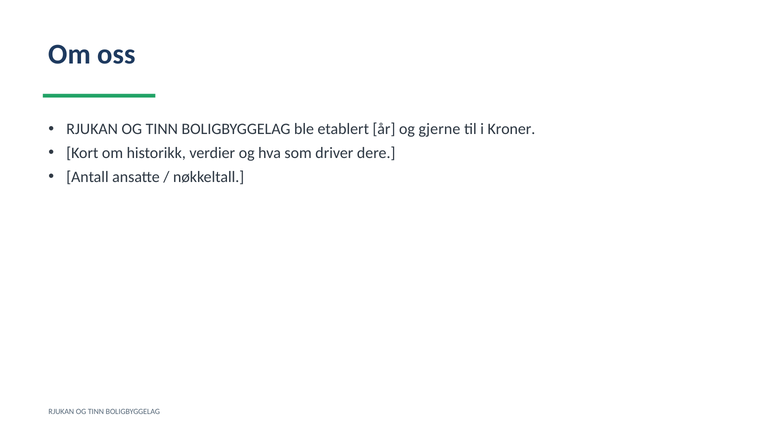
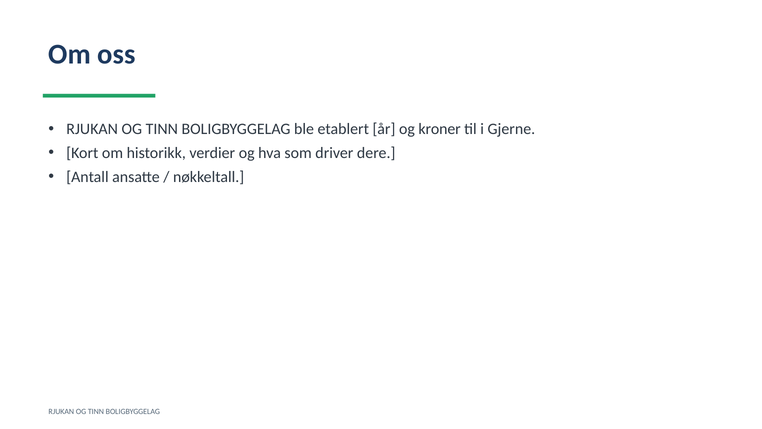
gjerne: gjerne -> kroner
Kroner: Kroner -> Gjerne
